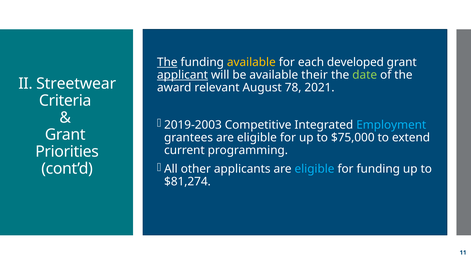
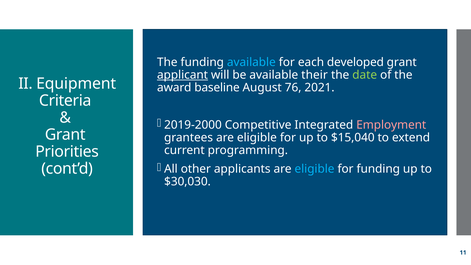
The at (167, 62) underline: present -> none
available at (251, 62) colour: yellow -> light blue
Streetwear: Streetwear -> Equipment
relevant: relevant -> baseline
78: 78 -> 76
2019-2003: 2019-2003 -> 2019-2000
Employment colour: light blue -> pink
$75,000: $75,000 -> $15,040
$81,274: $81,274 -> $30,030
